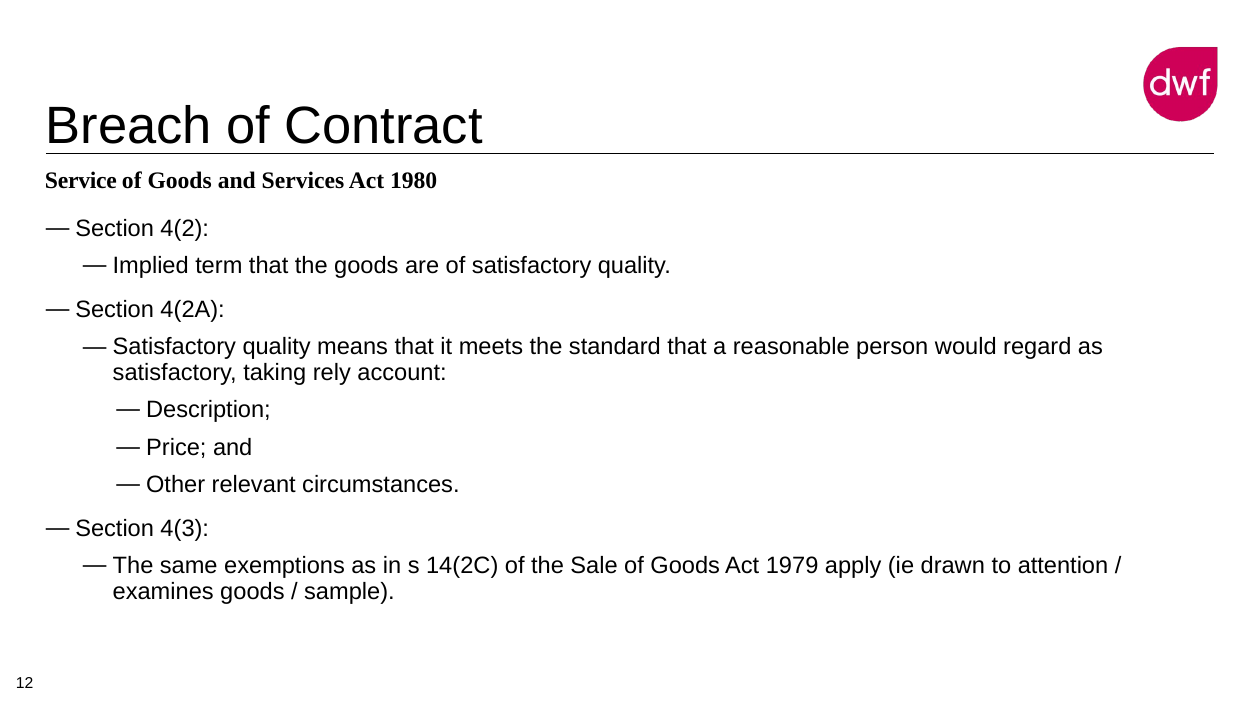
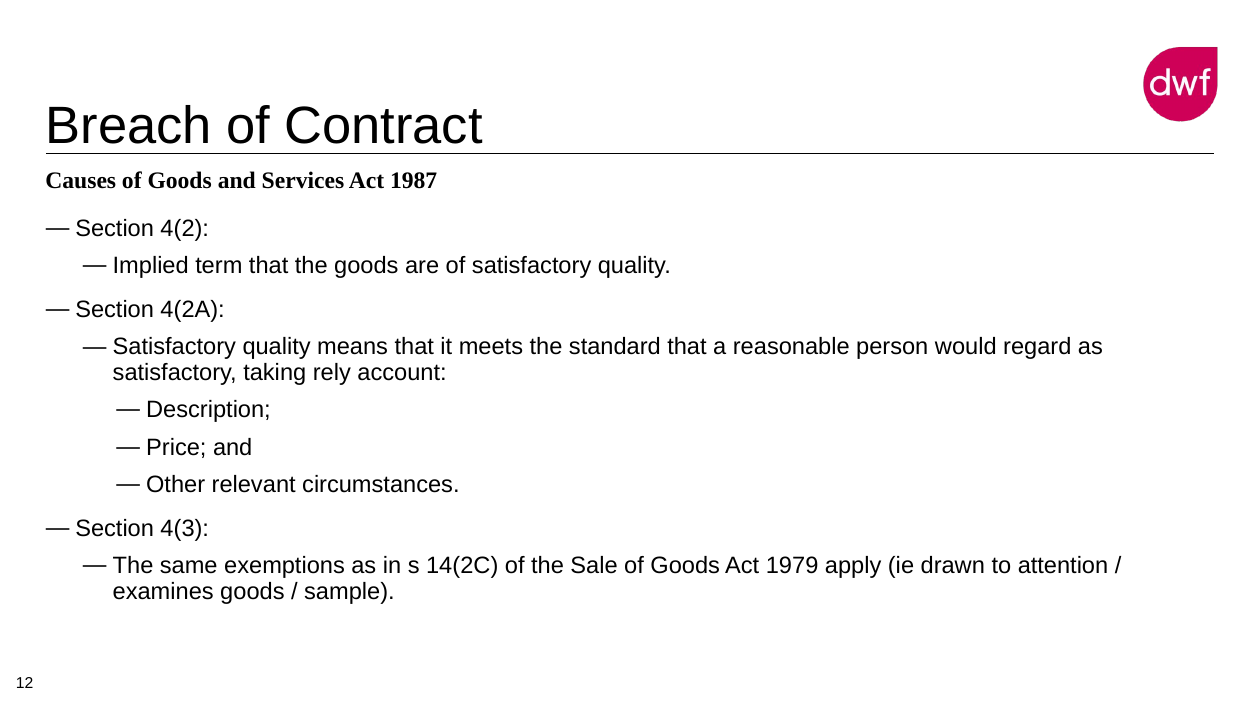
Service: Service -> Causes
1980: 1980 -> 1987
